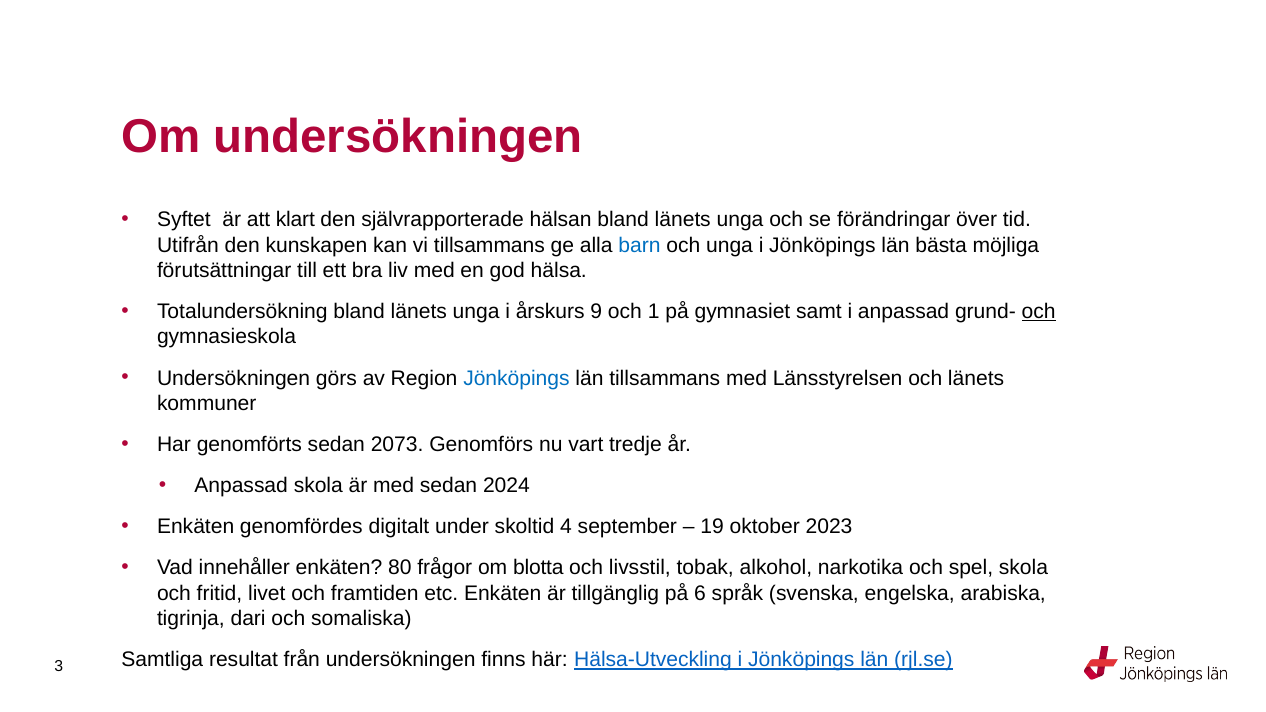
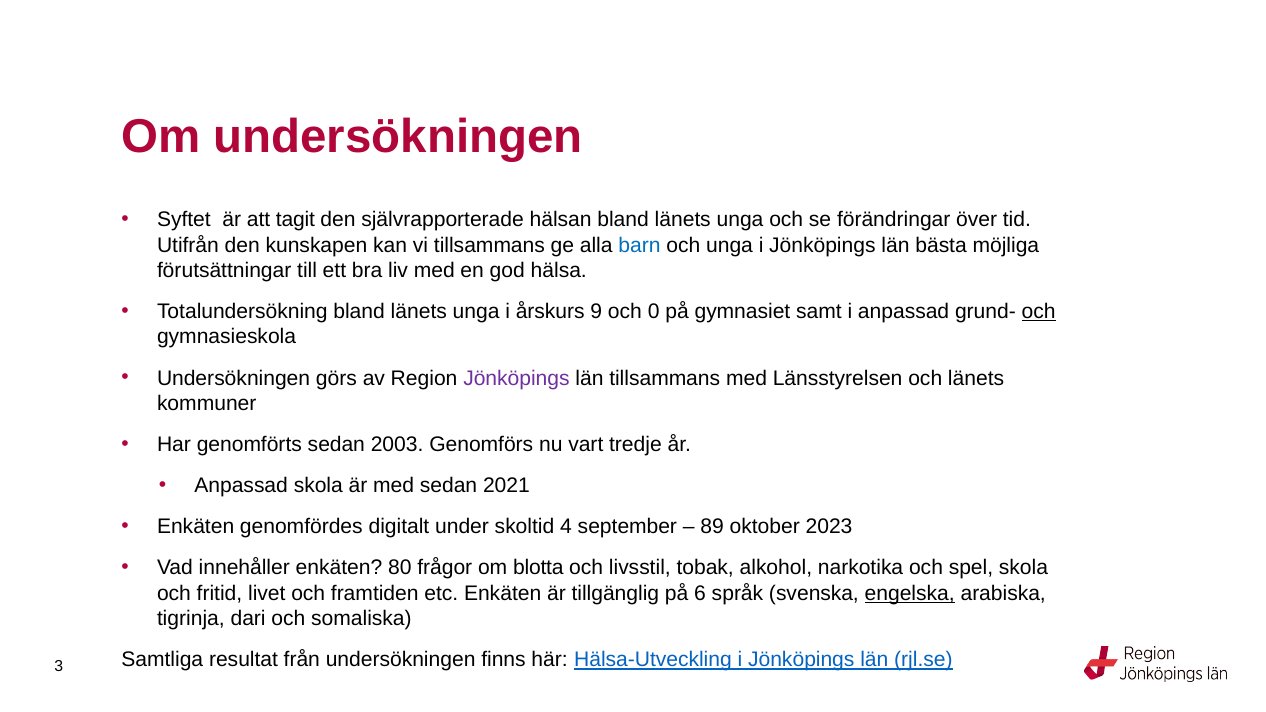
klart: klart -> tagit
1: 1 -> 0
Jönköpings at (516, 378) colour: blue -> purple
2073: 2073 -> 2003
2024: 2024 -> 2021
19: 19 -> 89
engelska underline: none -> present
